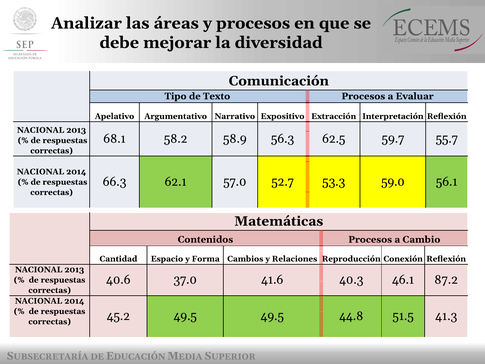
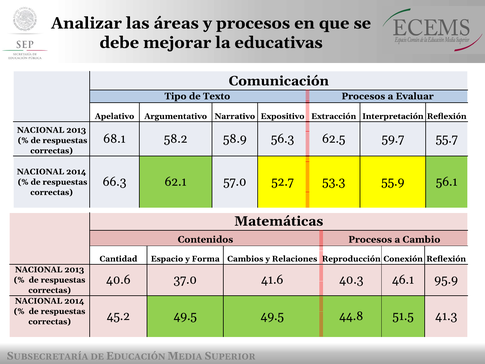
diversidad: diversidad -> educativas
59.0: 59.0 -> 55.9
87.2: 87.2 -> 95.9
